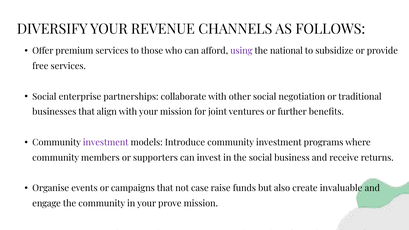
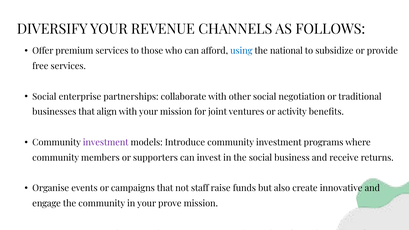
using colour: purple -> blue
further: further -> activity
case: case -> staff
invaluable: invaluable -> innovative
